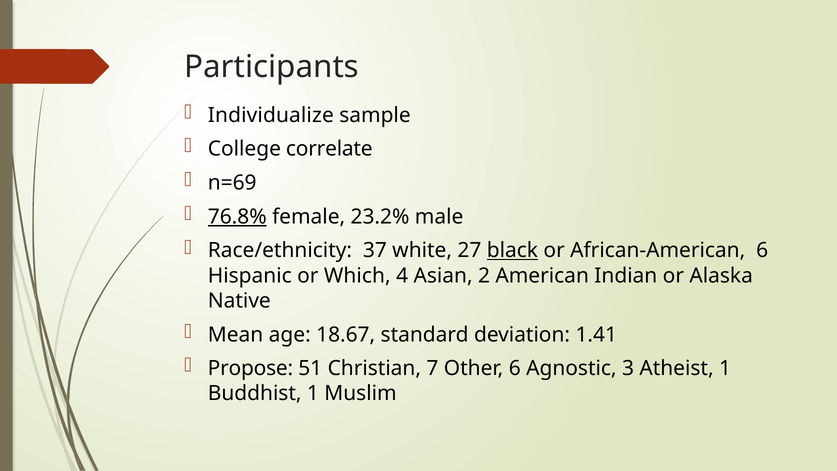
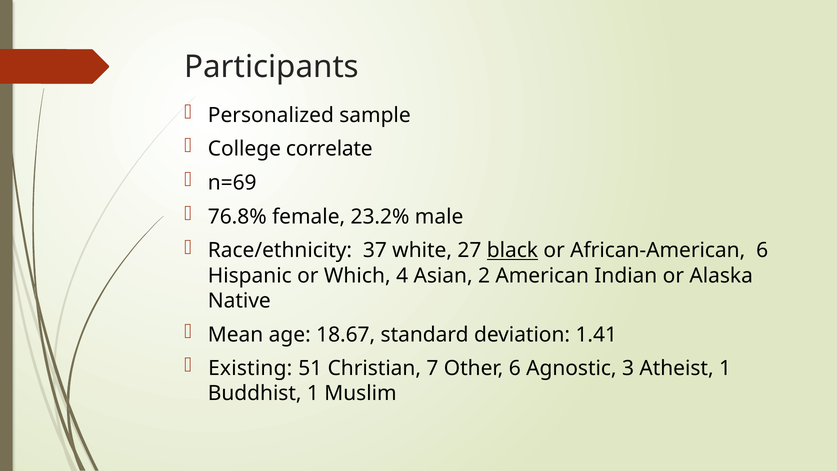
Individualize: Individualize -> Personalized
76.8% underline: present -> none
Propose: Propose -> Existing
